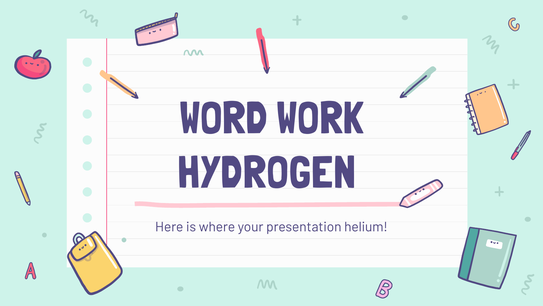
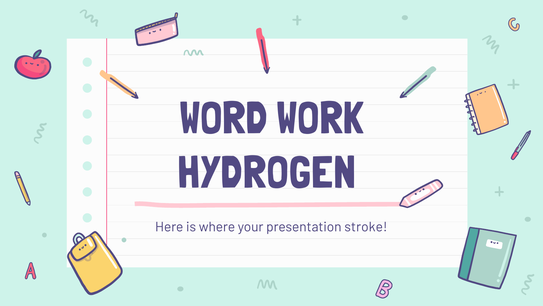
helium: helium -> stroke
